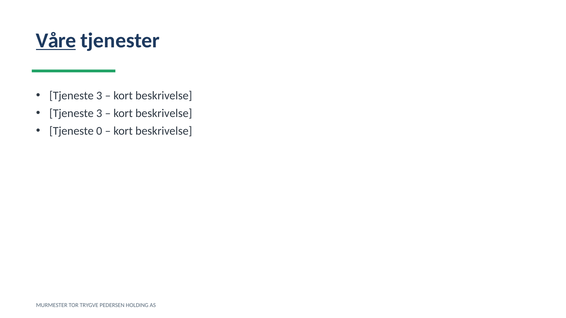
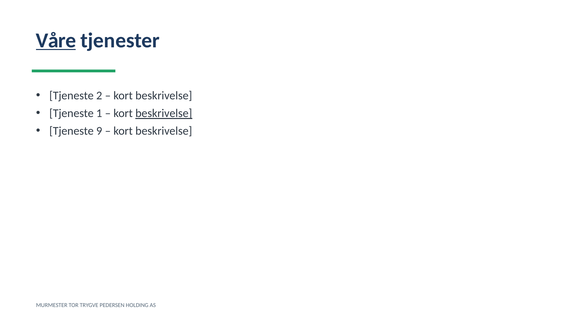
3 at (99, 96): 3 -> 2
3 at (99, 114): 3 -> 1
beskrivelse at (164, 114) underline: none -> present
0: 0 -> 9
